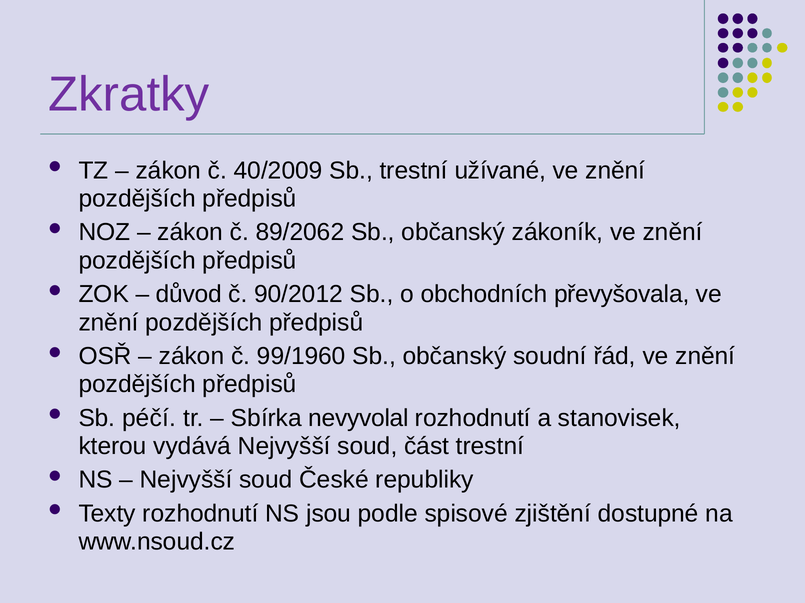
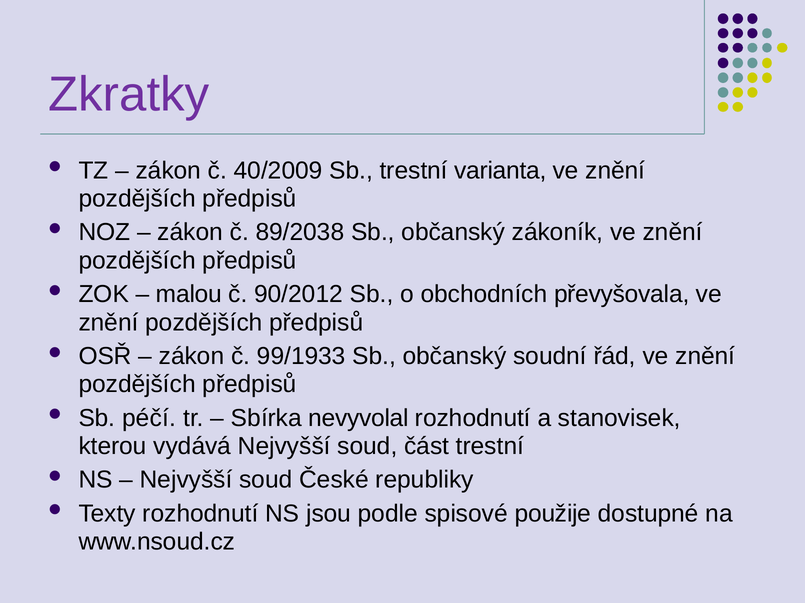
užívané: užívané -> varianta
89/2062: 89/2062 -> 89/2038
důvod: důvod -> malou
99/1960: 99/1960 -> 99/1933
zjištění: zjištění -> použije
